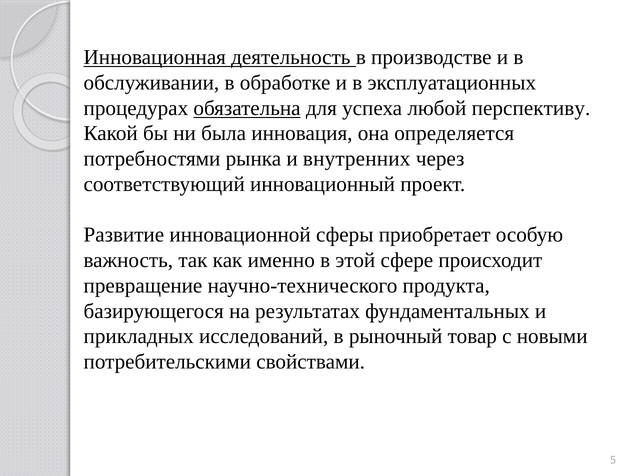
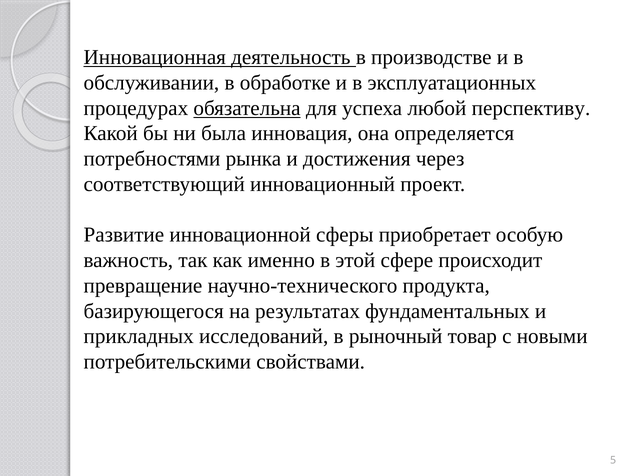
внутренних: внутренних -> достижения
